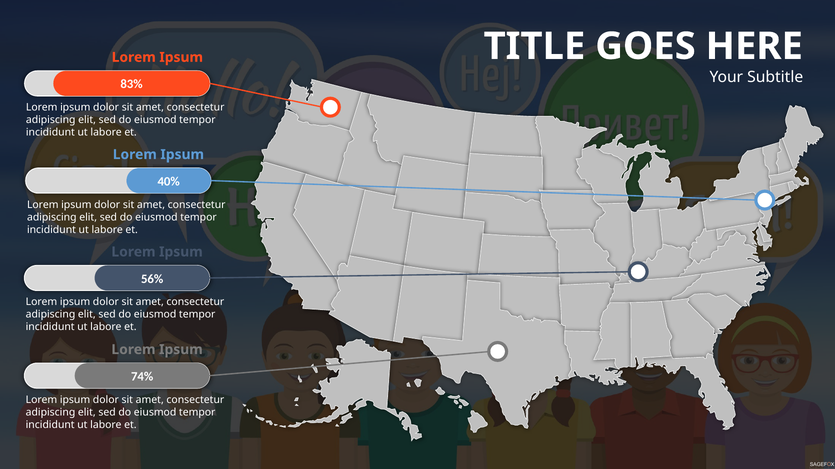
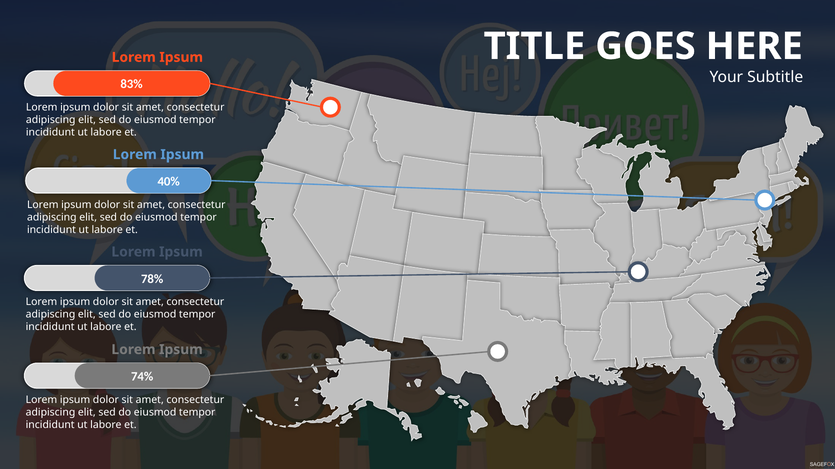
56%: 56% -> 78%
